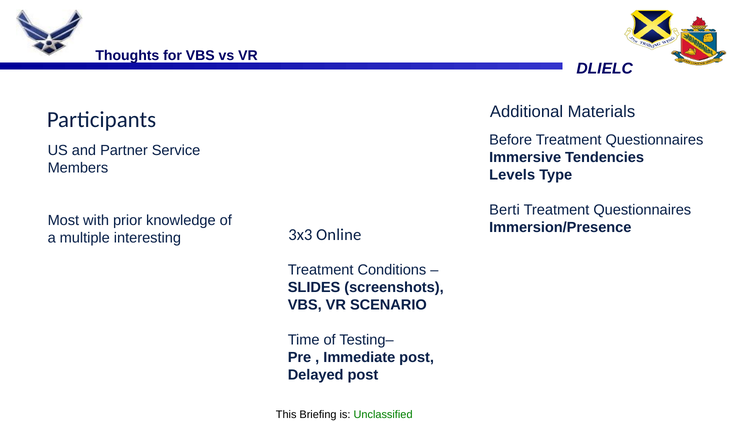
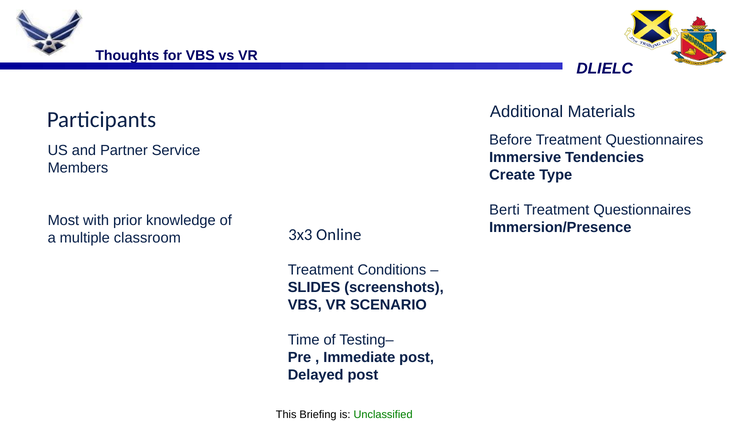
Levels: Levels -> Create
interesting: interesting -> classroom
